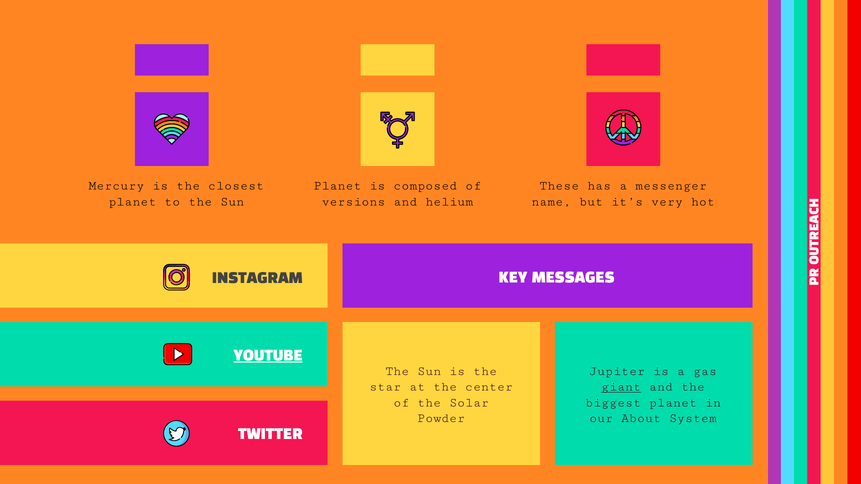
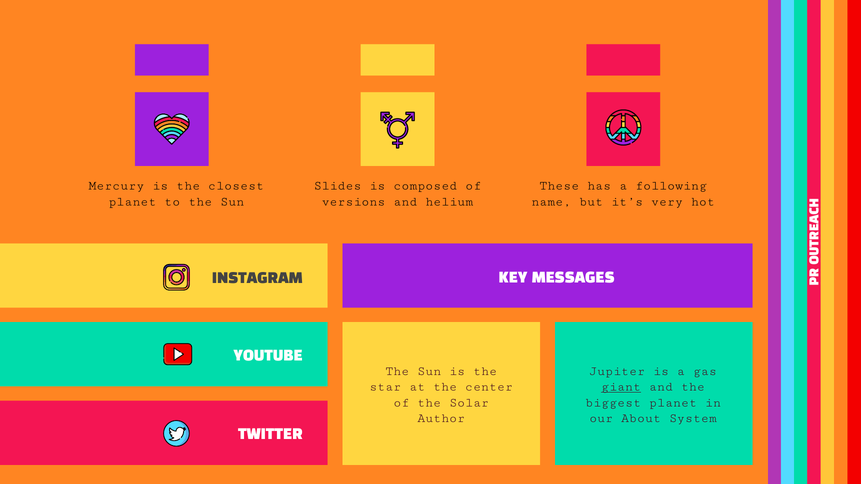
Planet at (338, 186): Planet -> Slides
messenger: messenger -> following
YOUTUBE underline: present -> none
Powder: Powder -> Author
